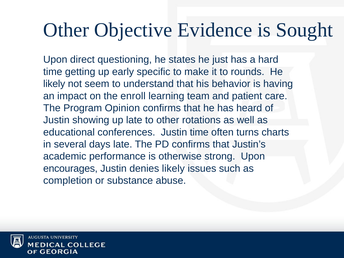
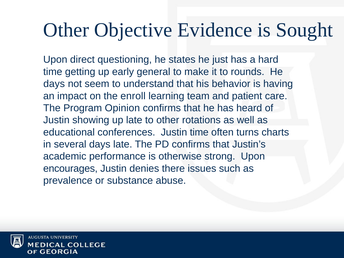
specific: specific -> general
likely at (54, 84): likely -> days
denies likely: likely -> there
completion: completion -> prevalence
